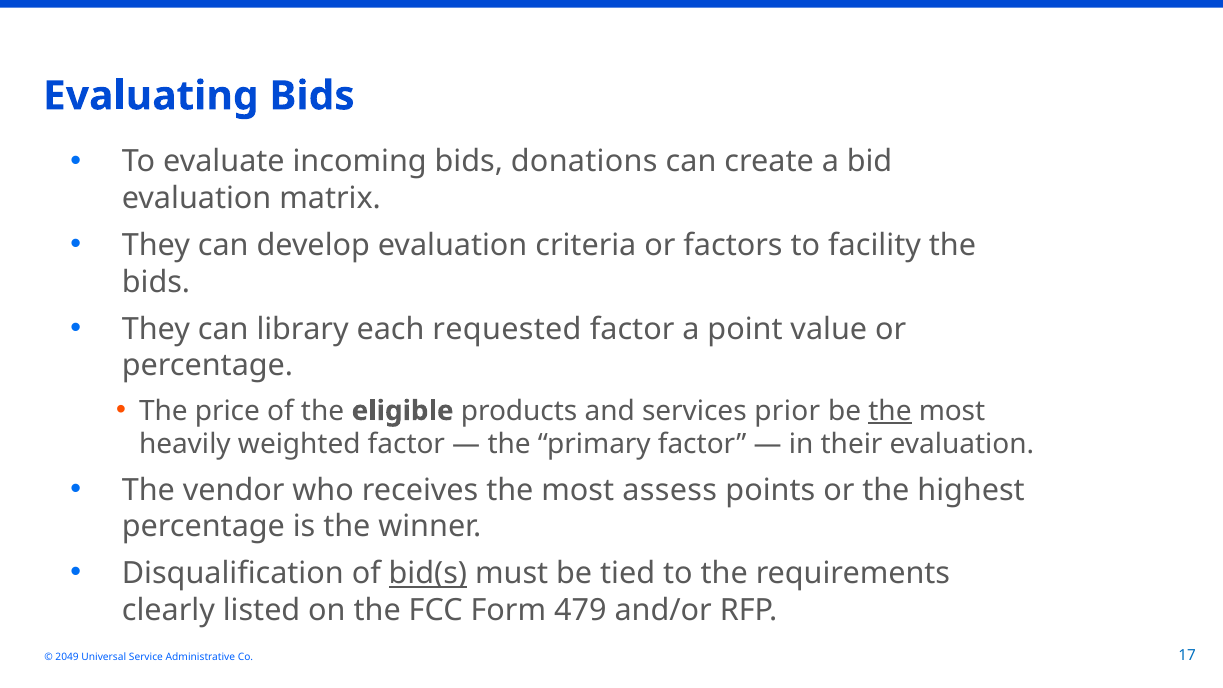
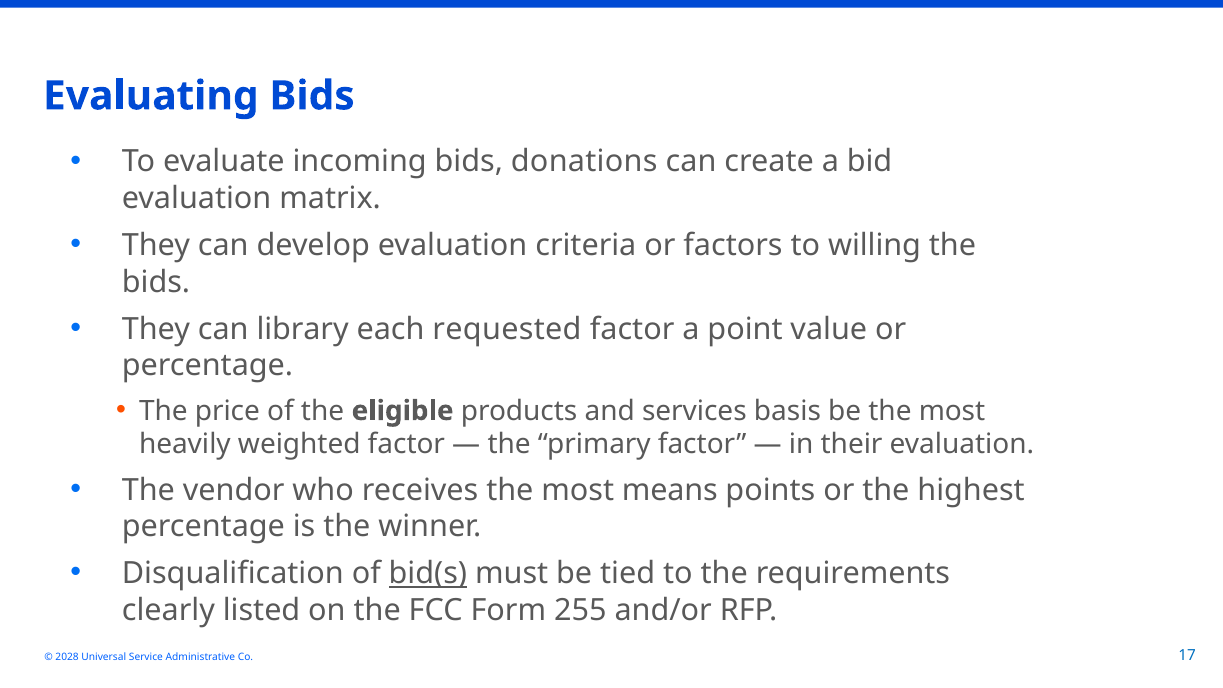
facility: facility -> willing
prior: prior -> basis
the at (890, 411) underline: present -> none
assess: assess -> means
479: 479 -> 255
2049: 2049 -> 2028
